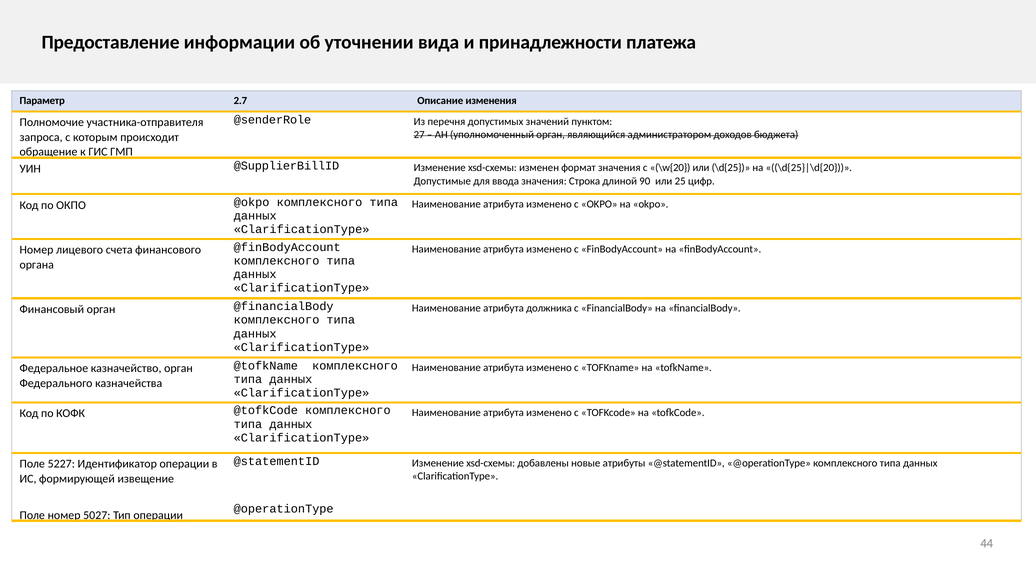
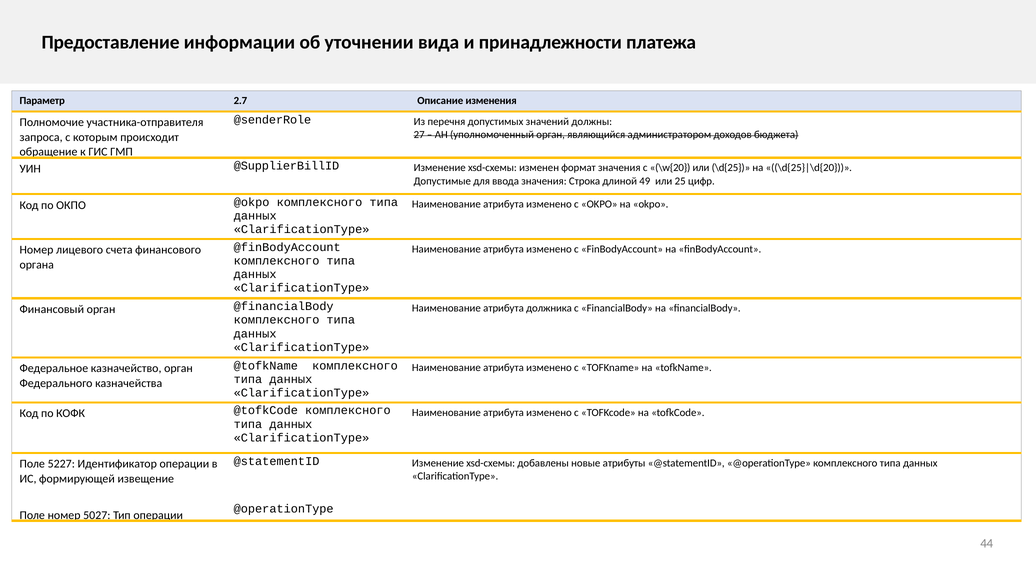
пунктом: пунктом -> должны
90: 90 -> 49
